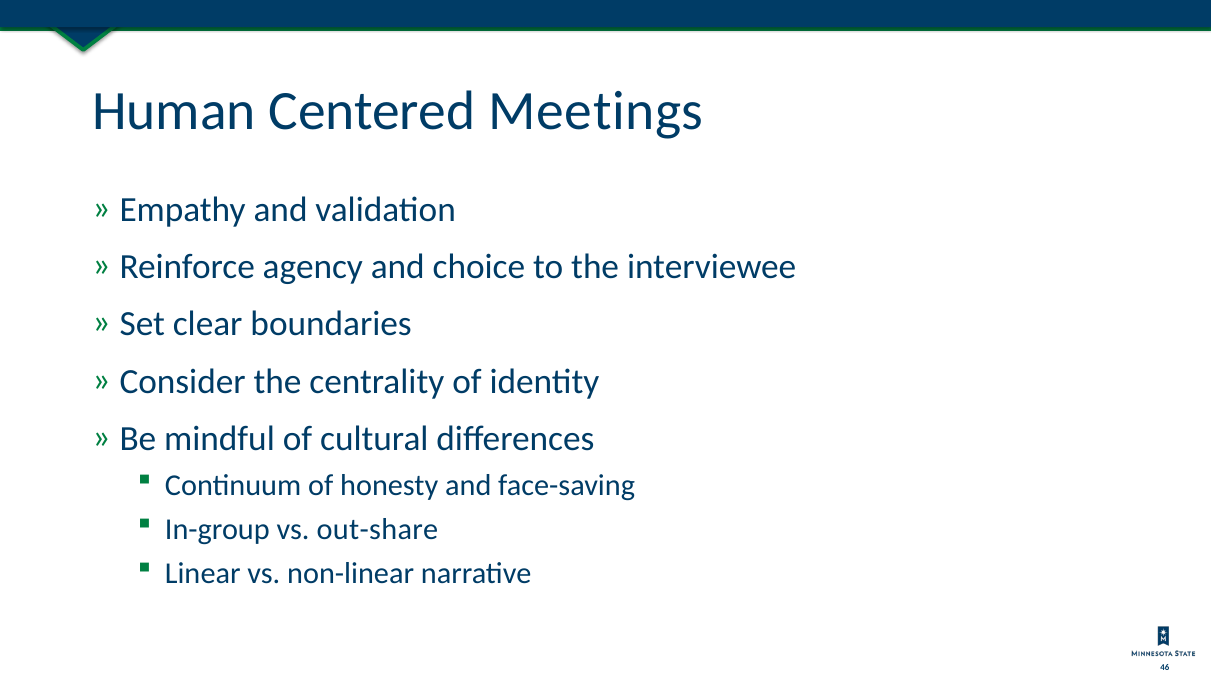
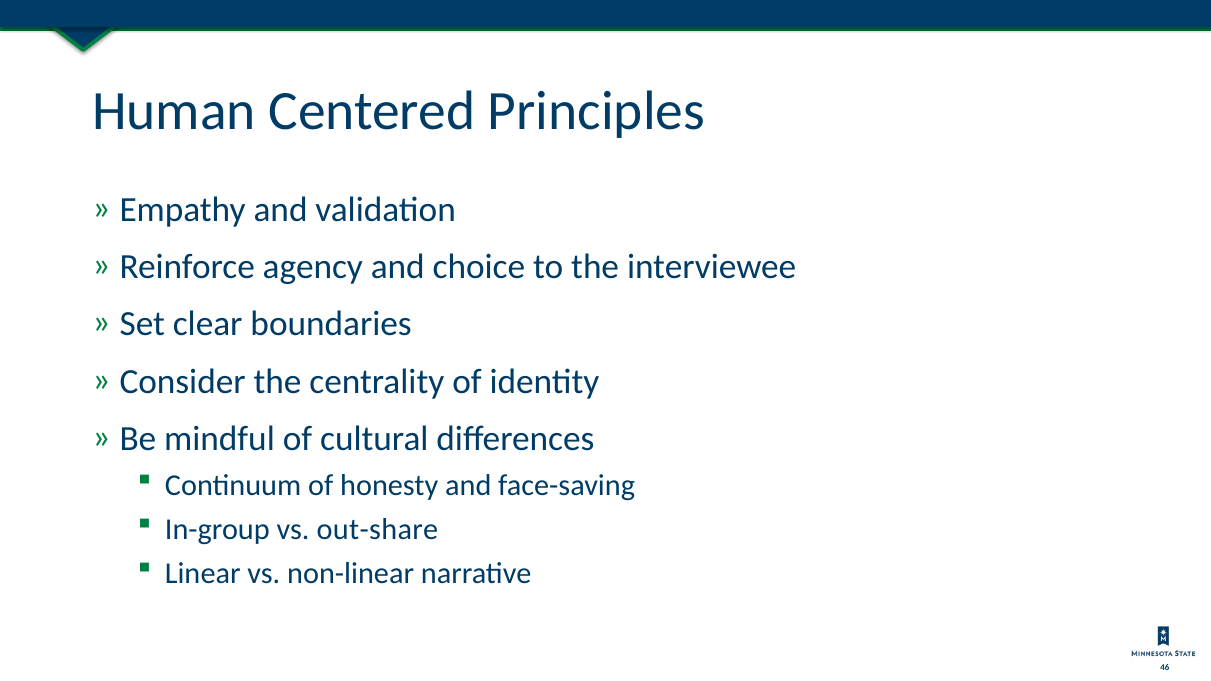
Meetings: Meetings -> Principles
